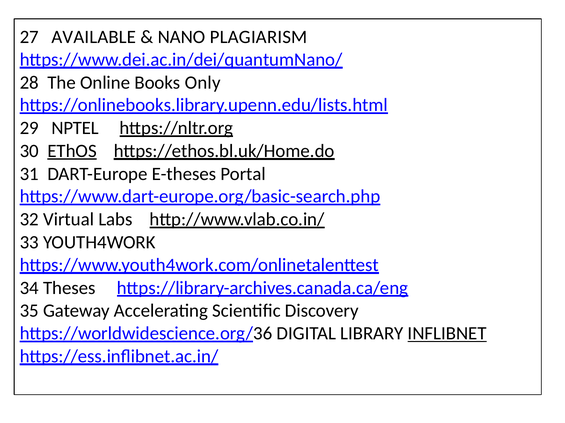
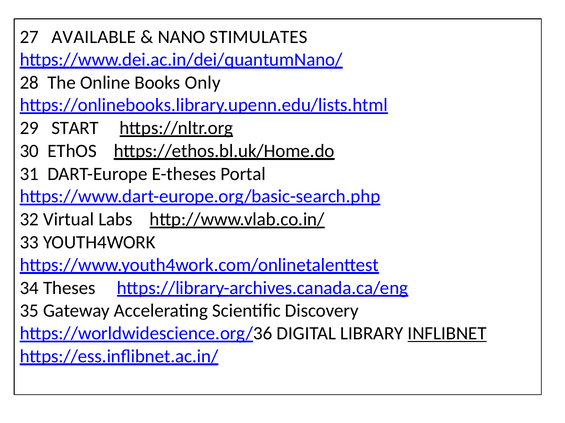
PLAGIARISM: PLAGIARISM -> STIMULATES
NPTEL: NPTEL -> START
EThOS underline: present -> none
